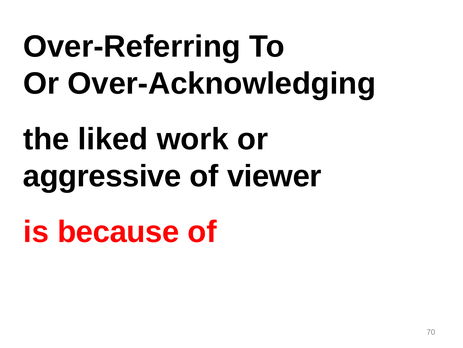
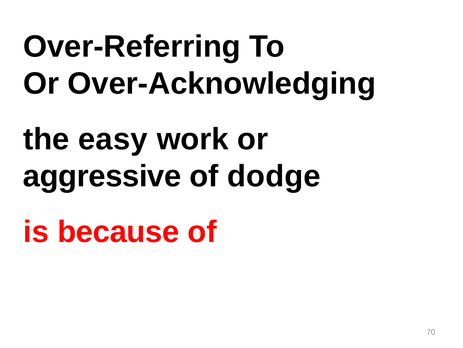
liked: liked -> easy
viewer: viewer -> dodge
